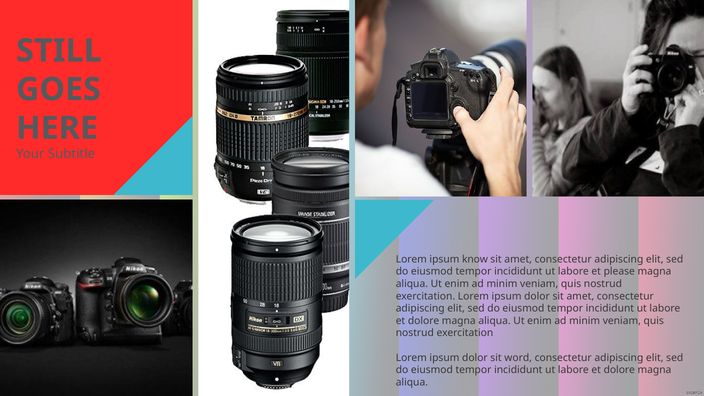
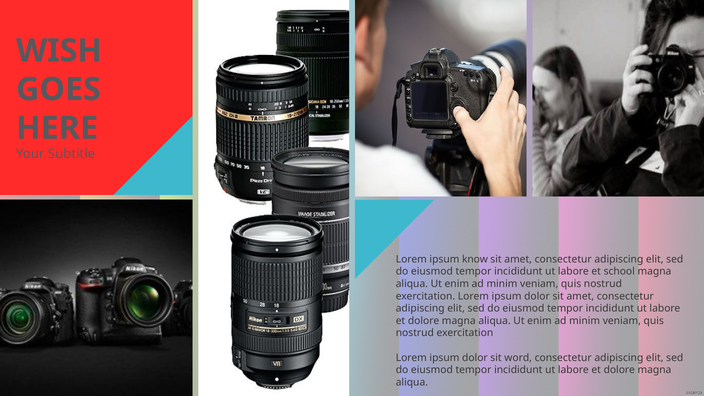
STILL: STILL -> WISH
please: please -> school
